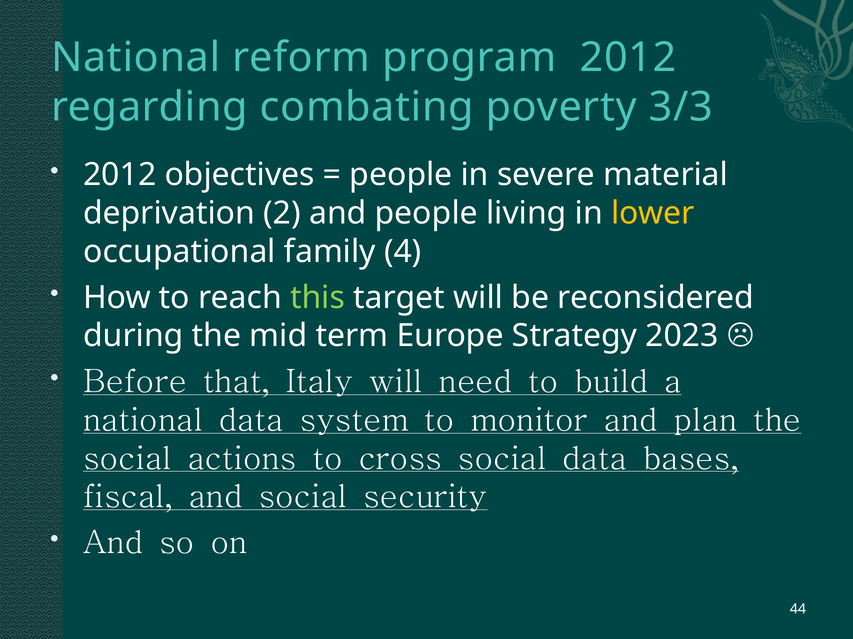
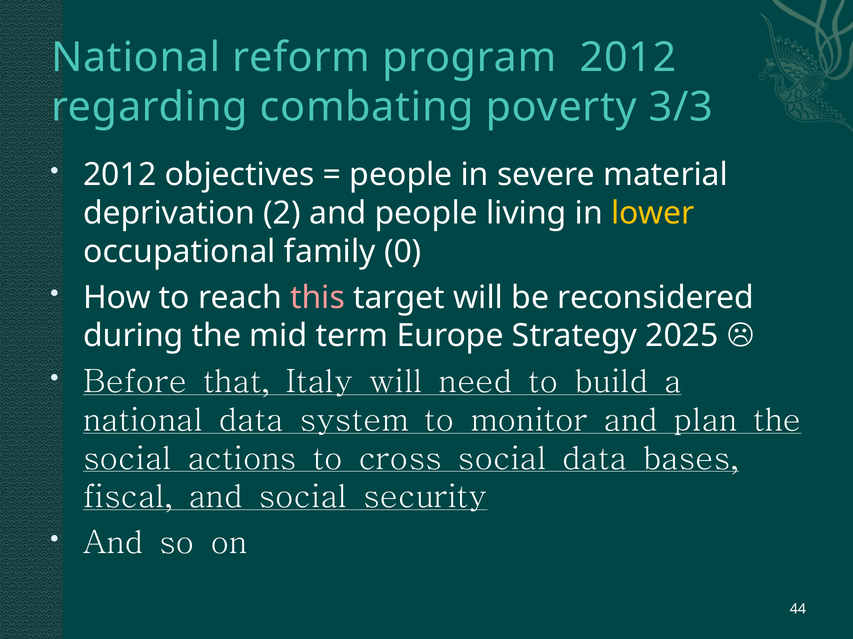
4: 4 -> 0
this colour: light green -> pink
2023: 2023 -> 2025
